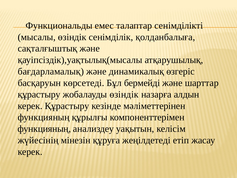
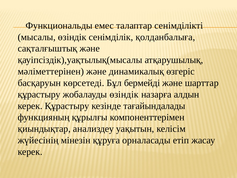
бағдарламалық: бағдарламалық -> мәліметтерінен
мәліметтерінен: мәліметтерінен -> тағайындалады
функцияның at (44, 129): функцияның -> қиындықтар
жеңілдетеді: жеңілдетеді -> орналасады
